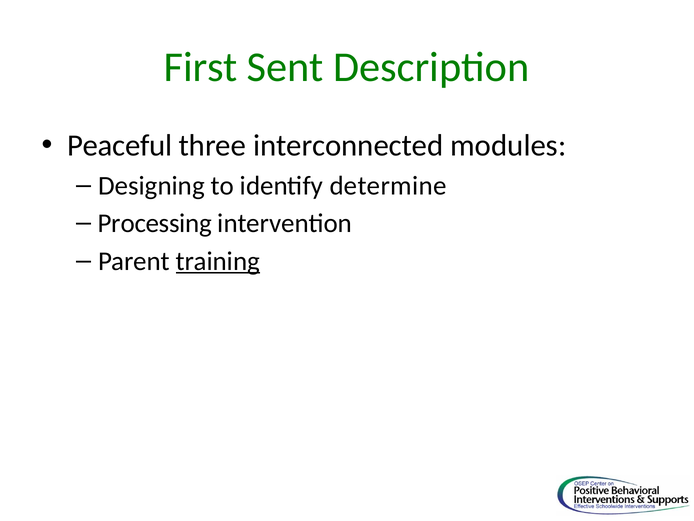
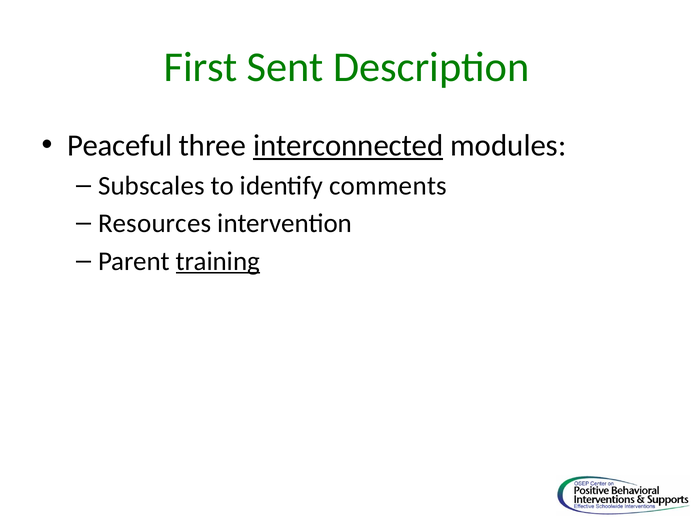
interconnected underline: none -> present
Designing: Designing -> Subscales
determine: determine -> comments
Processing: Processing -> Resources
